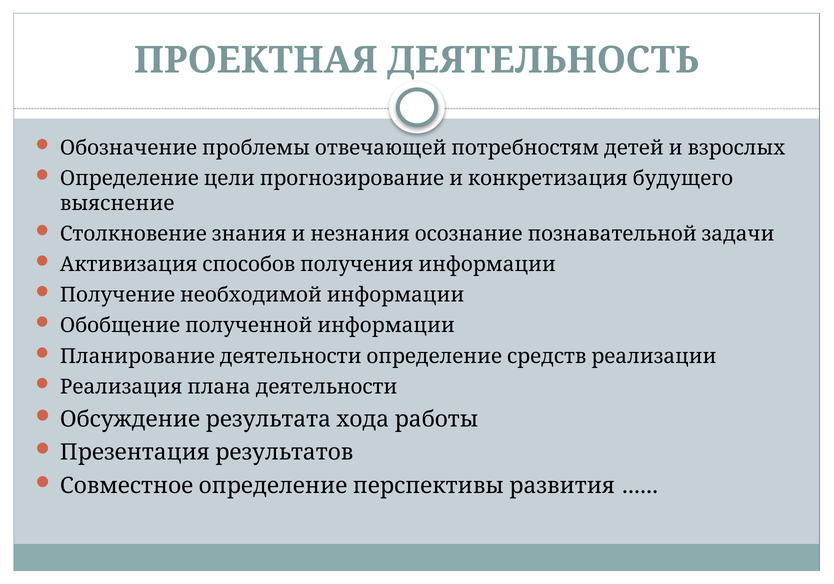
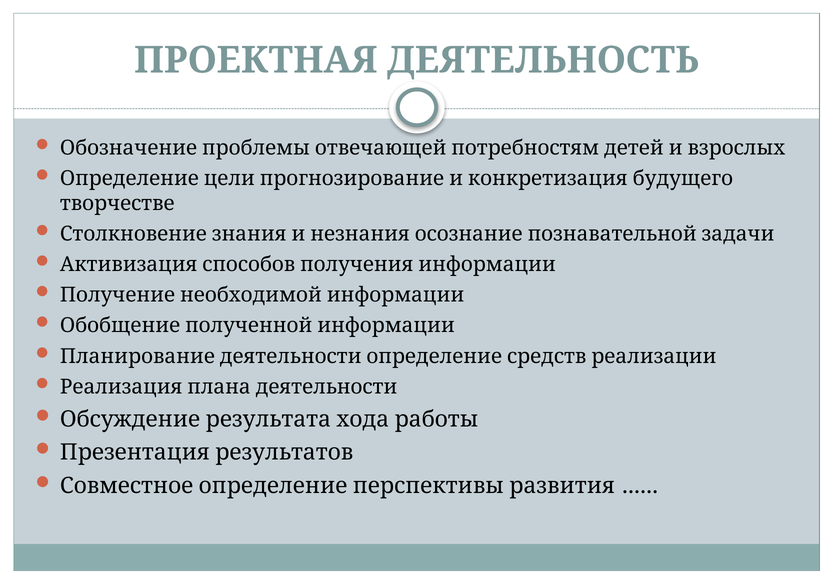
выяснение: выяснение -> творчестве
